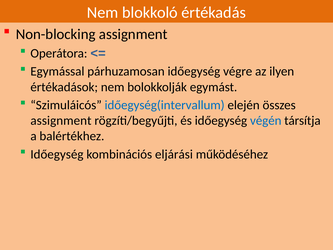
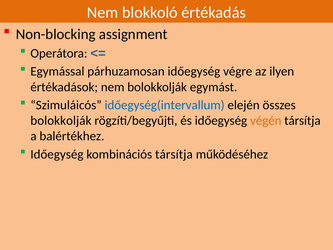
assignment at (61, 121): assignment -> bolokkolják
végén colour: blue -> orange
kombinációs eljárási: eljárási -> társítja
